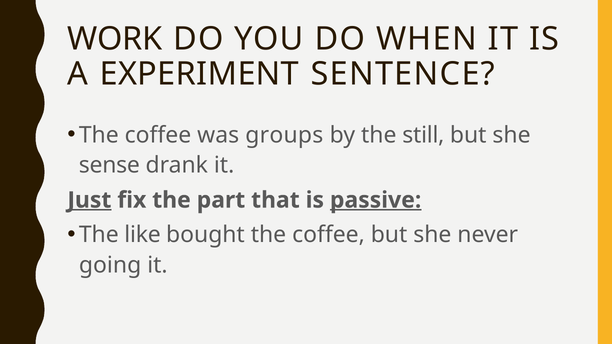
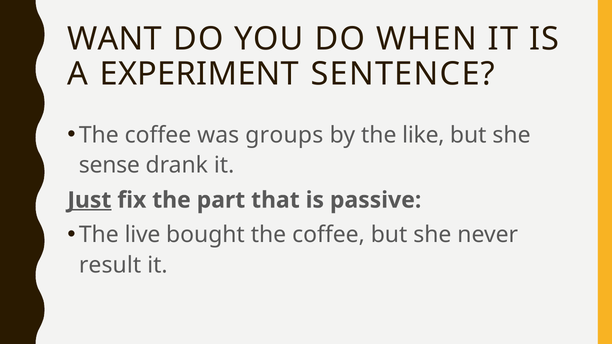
WORK: WORK -> WANT
still: still -> like
passive underline: present -> none
like: like -> live
going: going -> result
